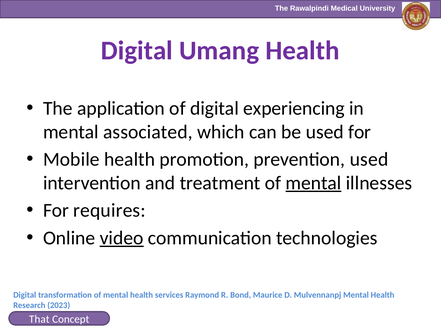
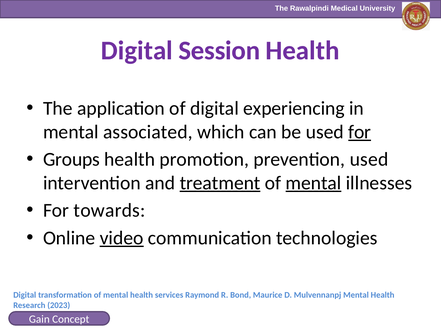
Umang: Umang -> Session
for at (360, 132) underline: none -> present
Mobile: Mobile -> Groups
treatment underline: none -> present
requires: requires -> towards
That: That -> Gain
